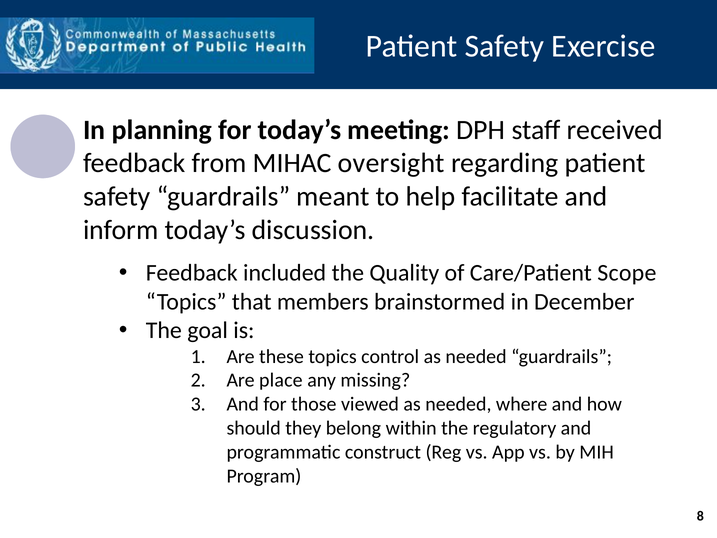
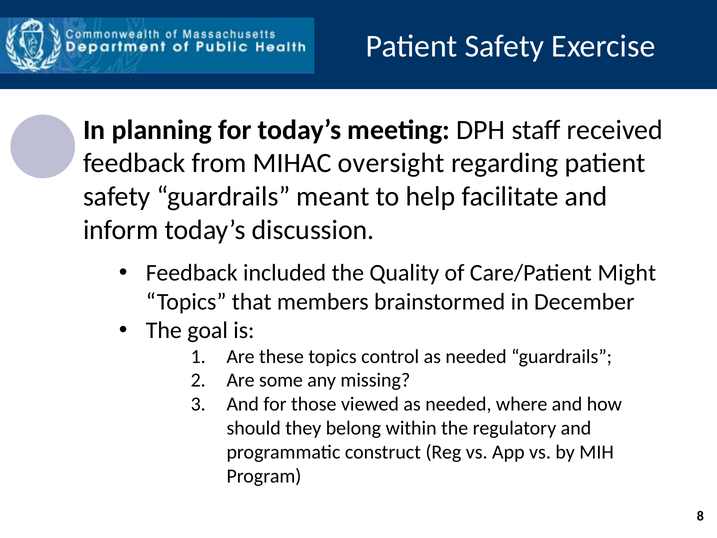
Scope: Scope -> Might
place: place -> some
